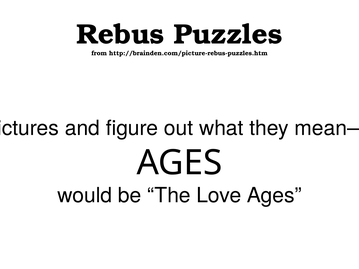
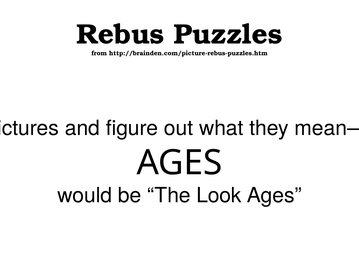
The Love: Love -> Look
